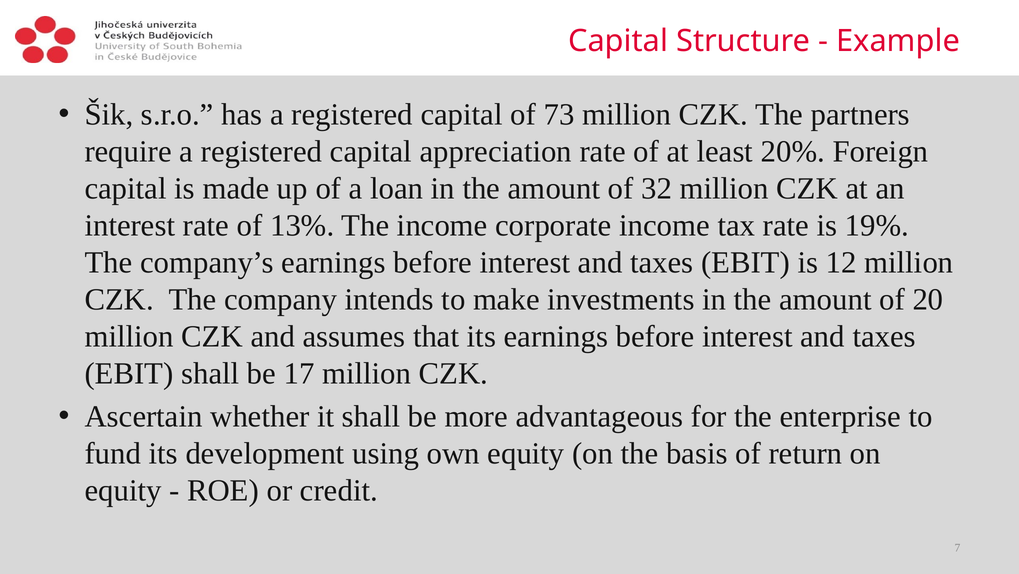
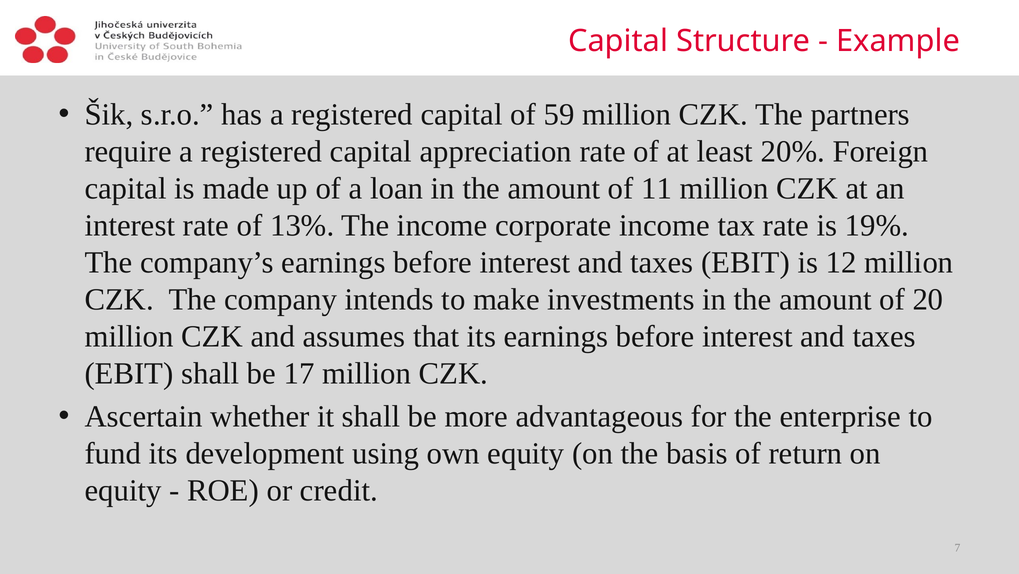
73: 73 -> 59
32: 32 -> 11
